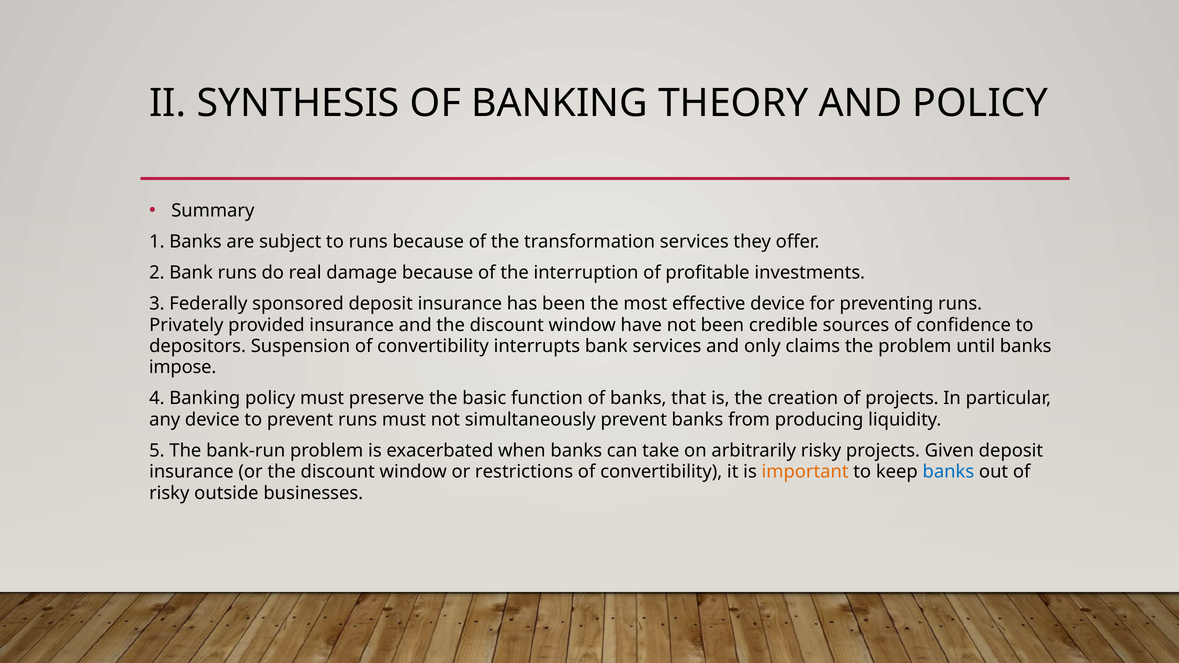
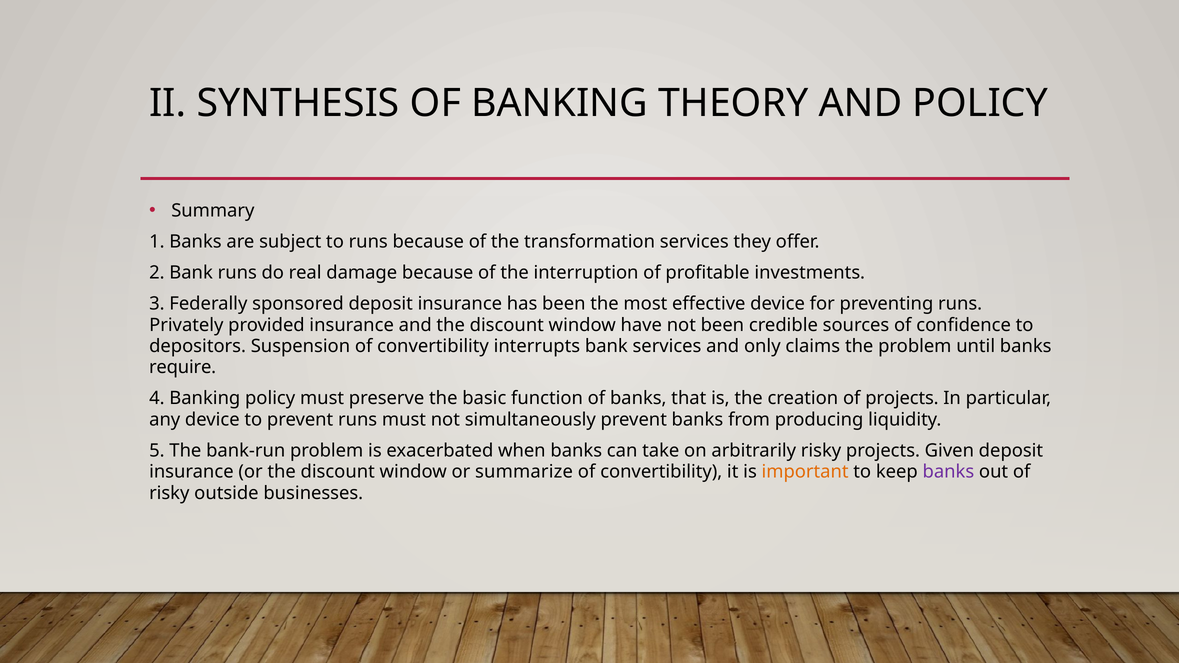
impose: impose -> require
restrictions: restrictions -> summarize
banks at (948, 472) colour: blue -> purple
